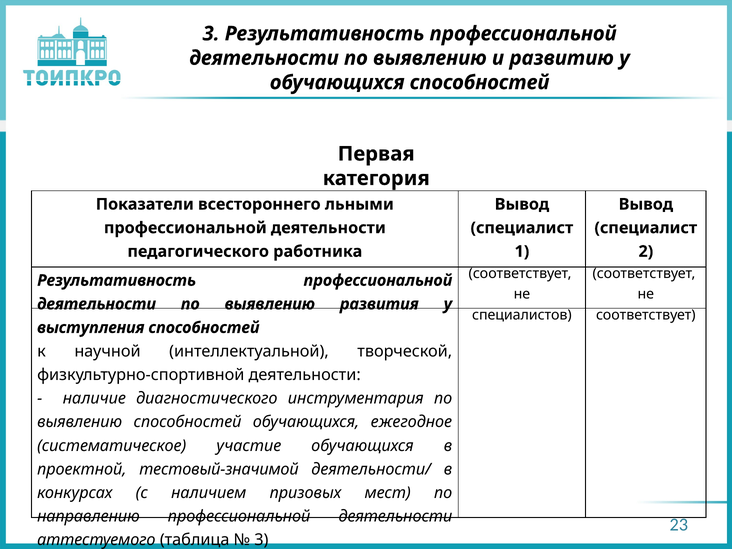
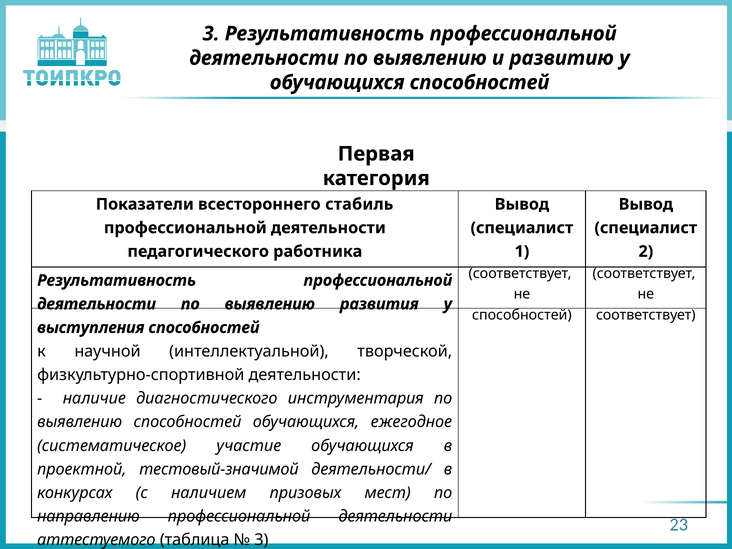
льными: льными -> стабиль
специалистов at (522, 315): специалистов -> способностей
